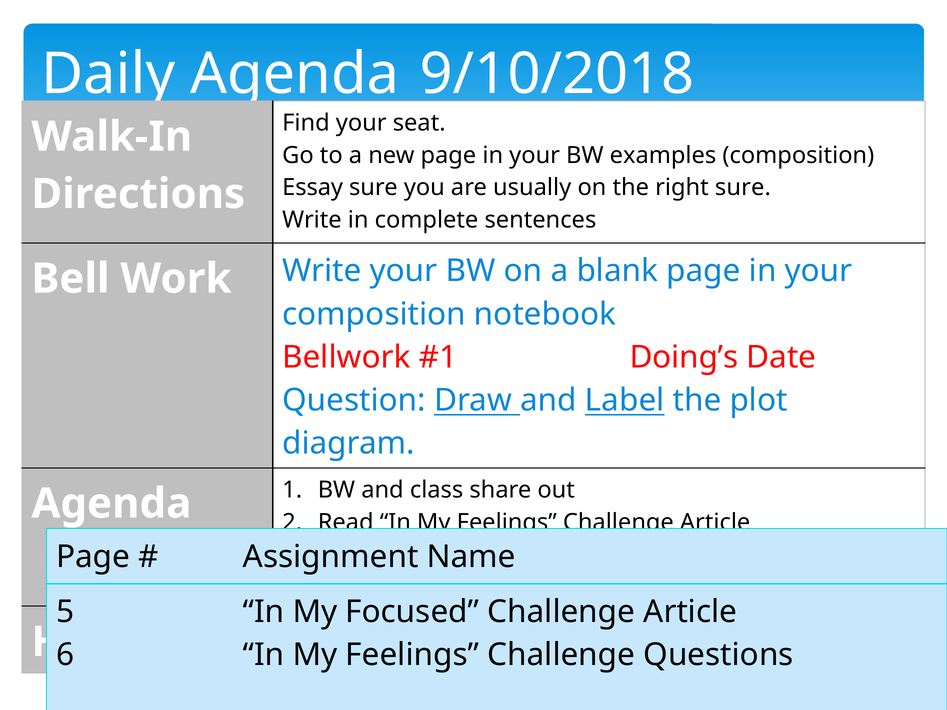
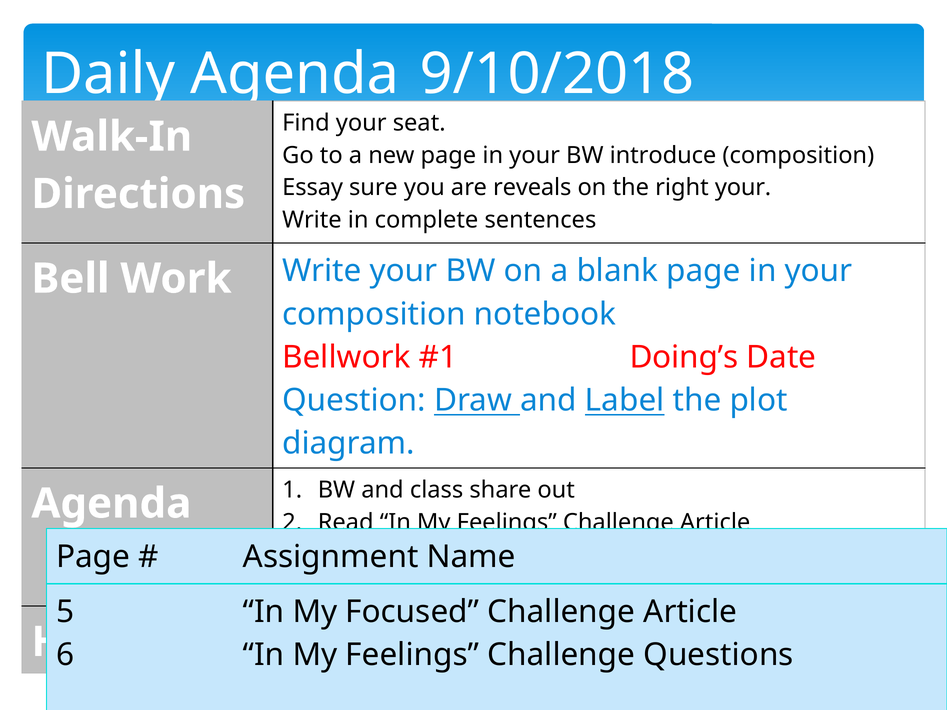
examples: examples -> introduce
usually: usually -> reveals
right sure: sure -> your
